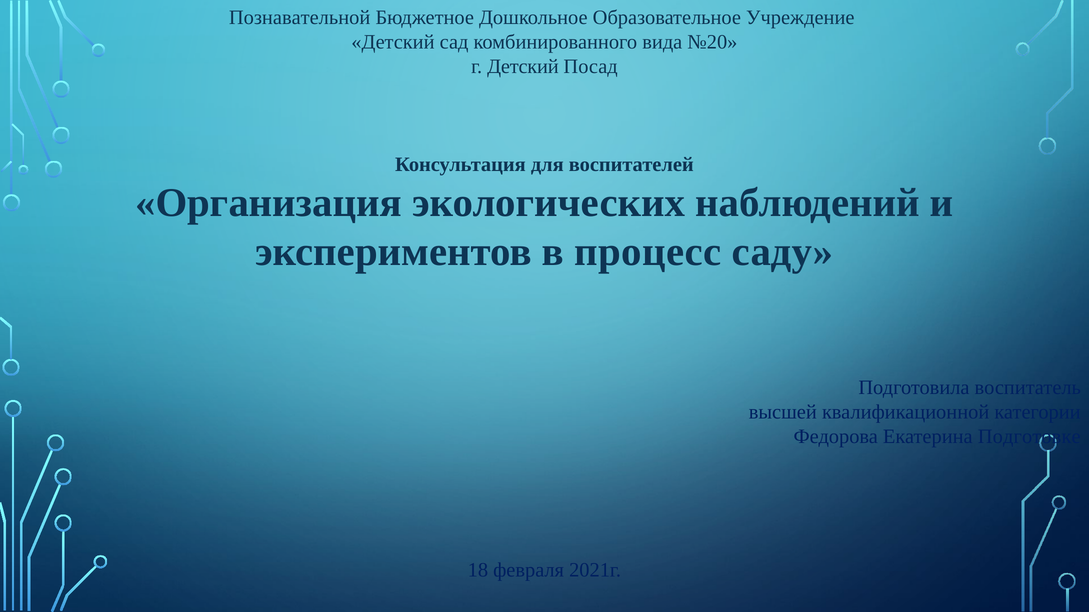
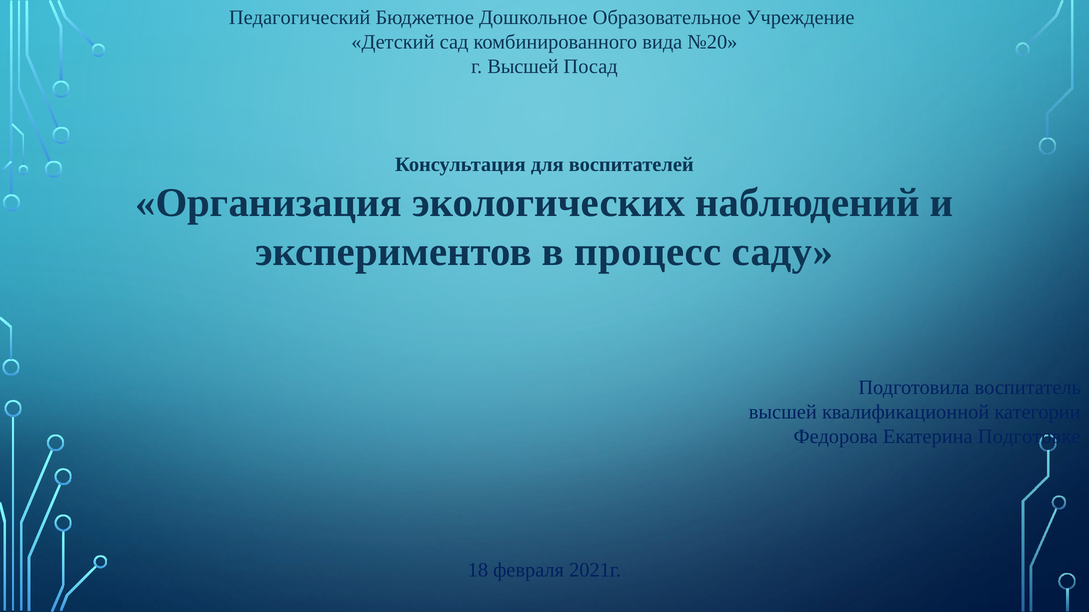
Познавательной: Познавательной -> Педагогический
г Детский: Детский -> Высшей
